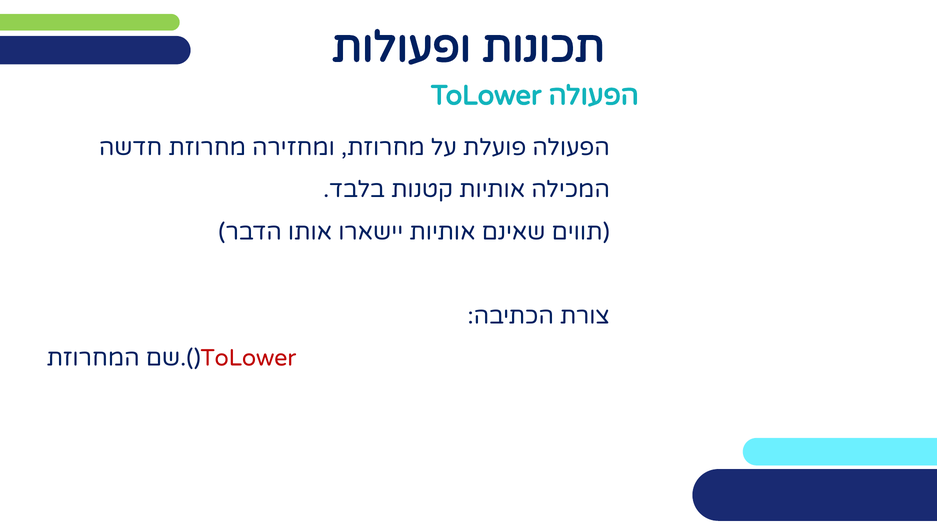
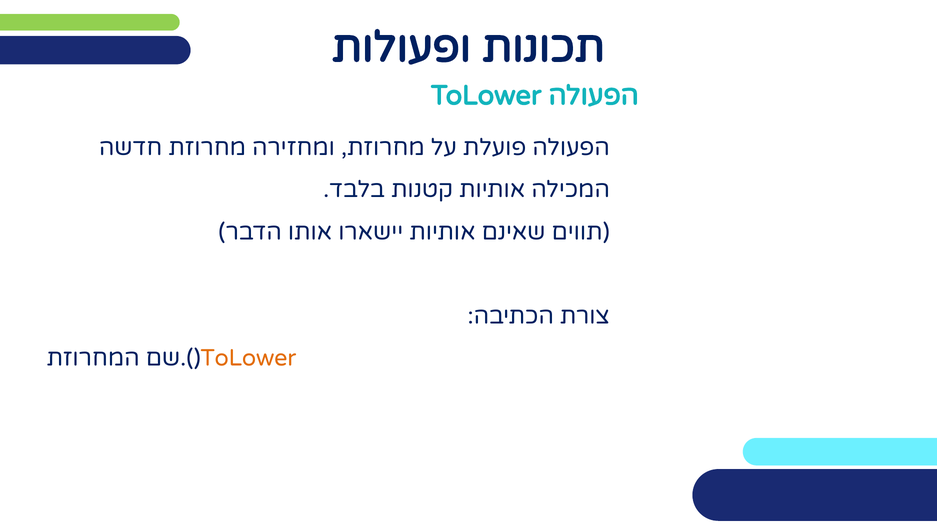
ToLower at (248, 358) colour: red -> orange
